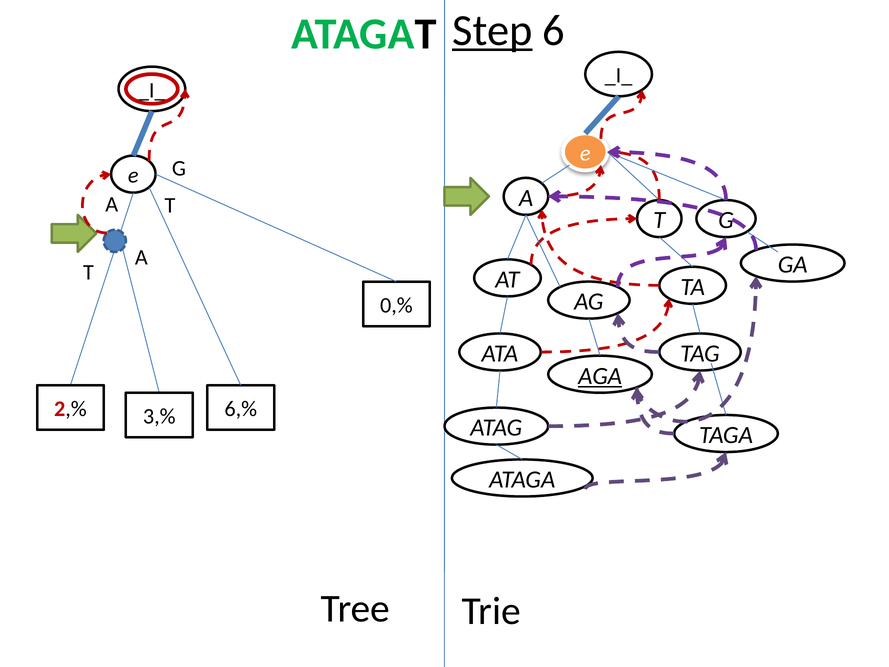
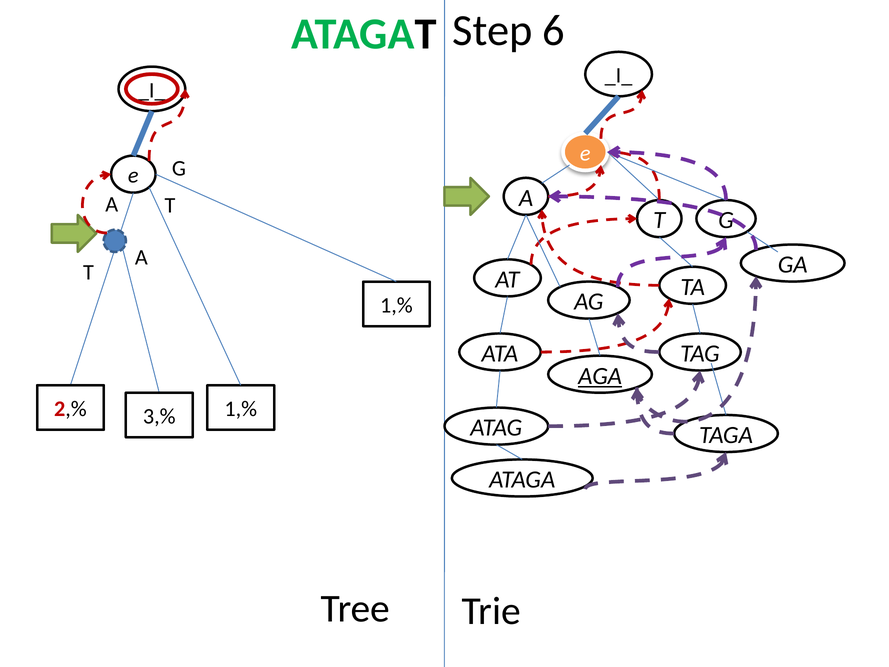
Step underline: present -> none
0,% at (396, 305): 0,% -> 1,%
6,% at (241, 409): 6,% -> 1,%
